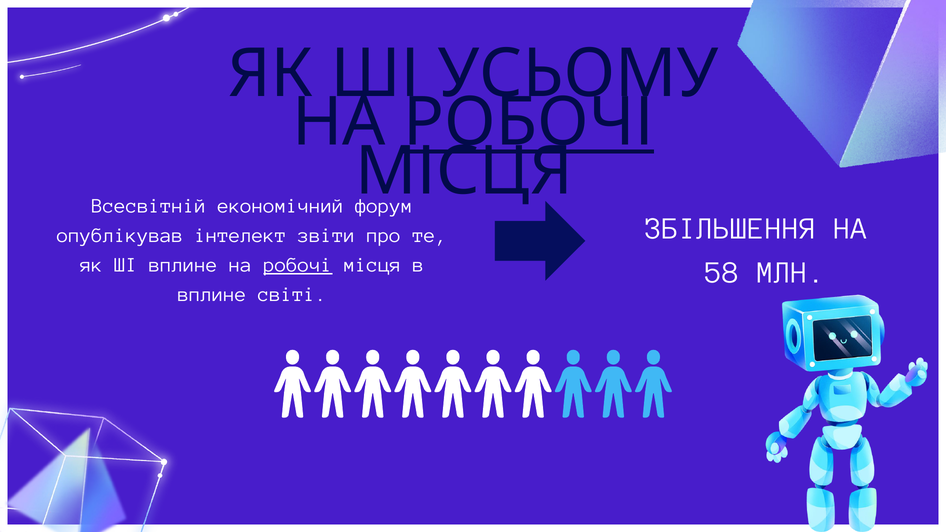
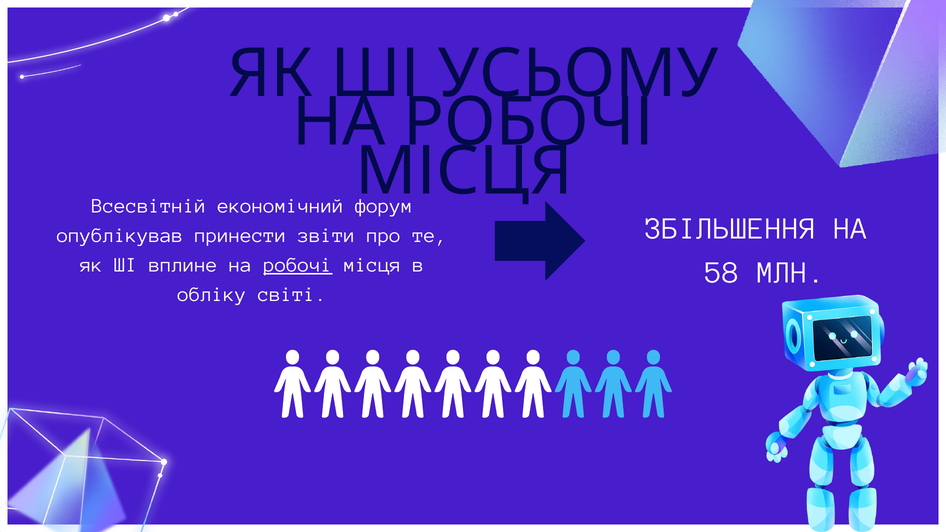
РОБОЧІ at (529, 123) underline: present -> none
інтелект: інтелект -> принести
вплине at (212, 294): вплине -> обліку
